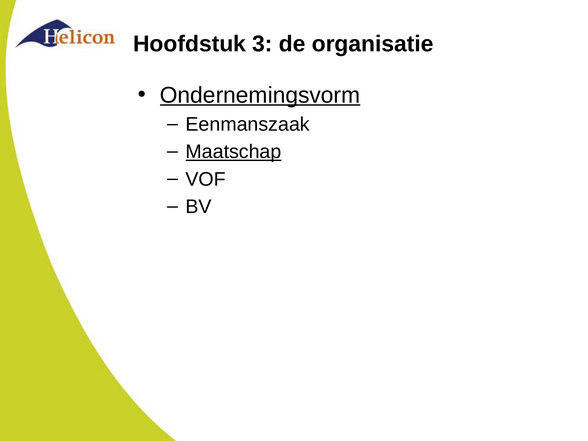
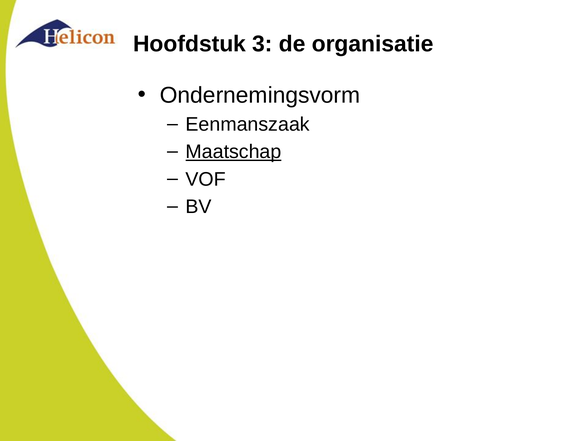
Ondernemingsvorm underline: present -> none
